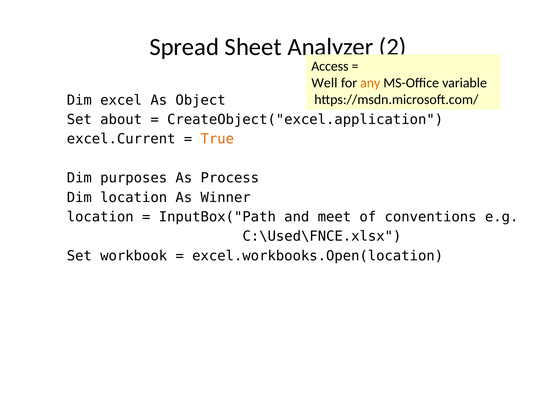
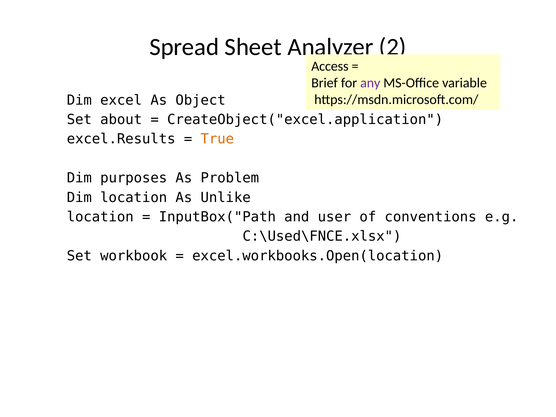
Well: Well -> Brief
any colour: orange -> purple
excel.Current: excel.Current -> excel.Results
Process: Process -> Problem
Winner: Winner -> Unlike
meet: meet -> user
